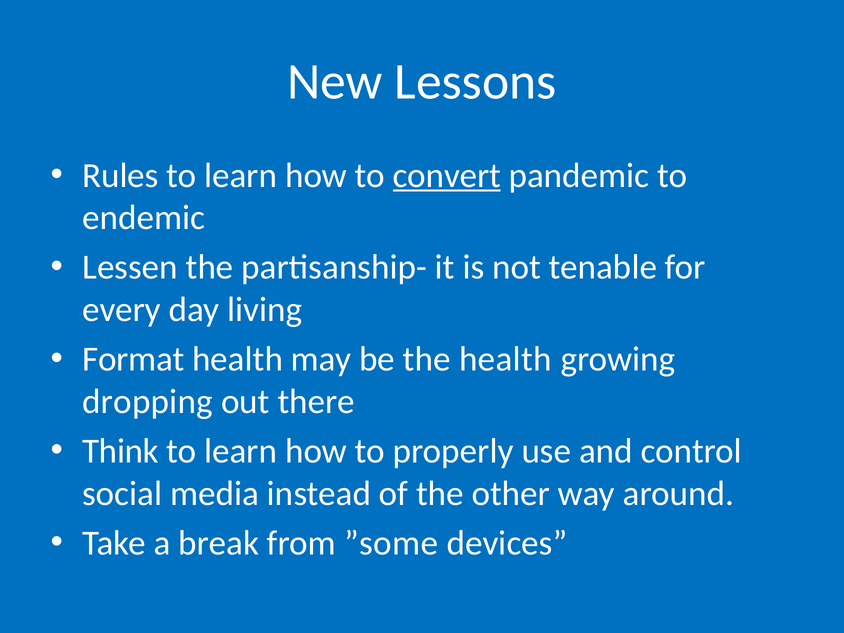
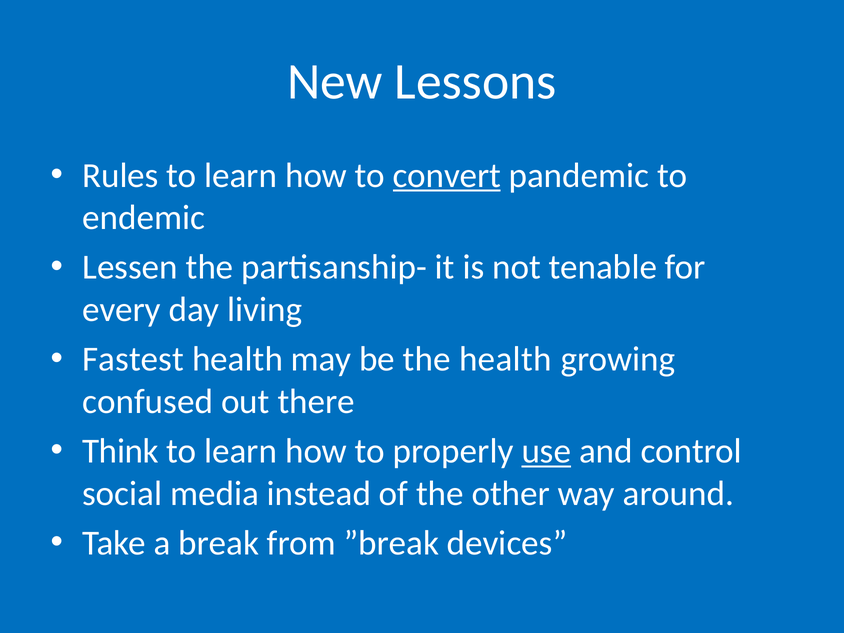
Format: Format -> Fastest
dropping: dropping -> confused
use underline: none -> present
”some: ”some -> ”break
